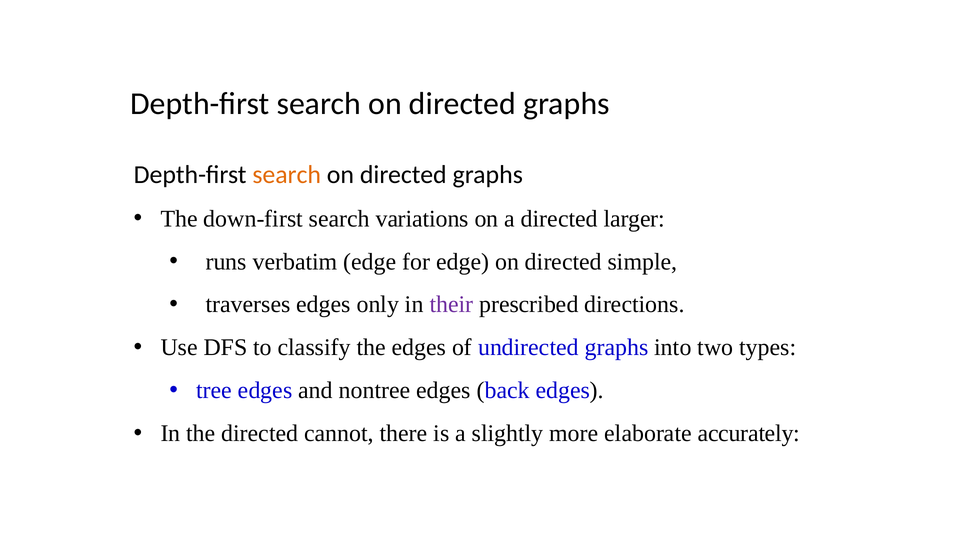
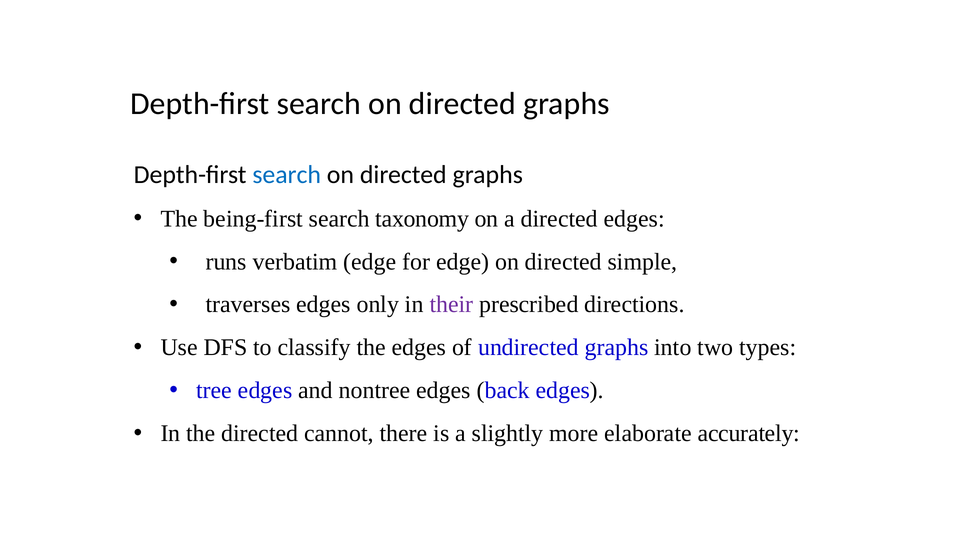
search at (287, 175) colour: orange -> blue
down-first: down-first -> being-first
variations: variations -> taxonomy
directed larger: larger -> edges
